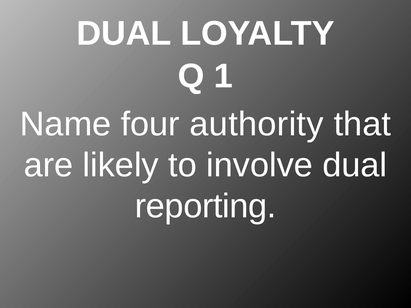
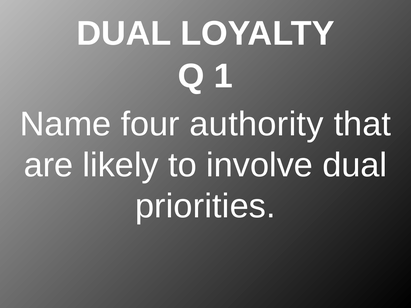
reporting: reporting -> priorities
